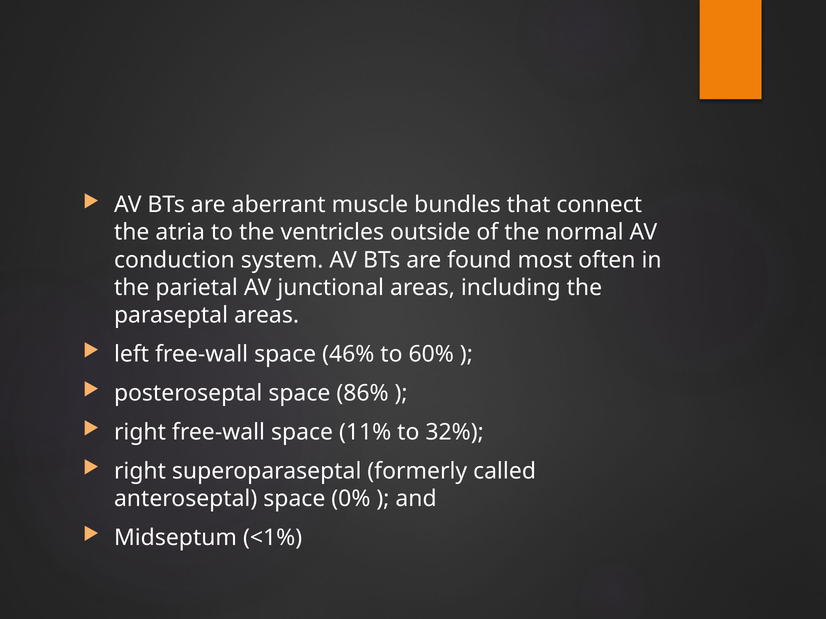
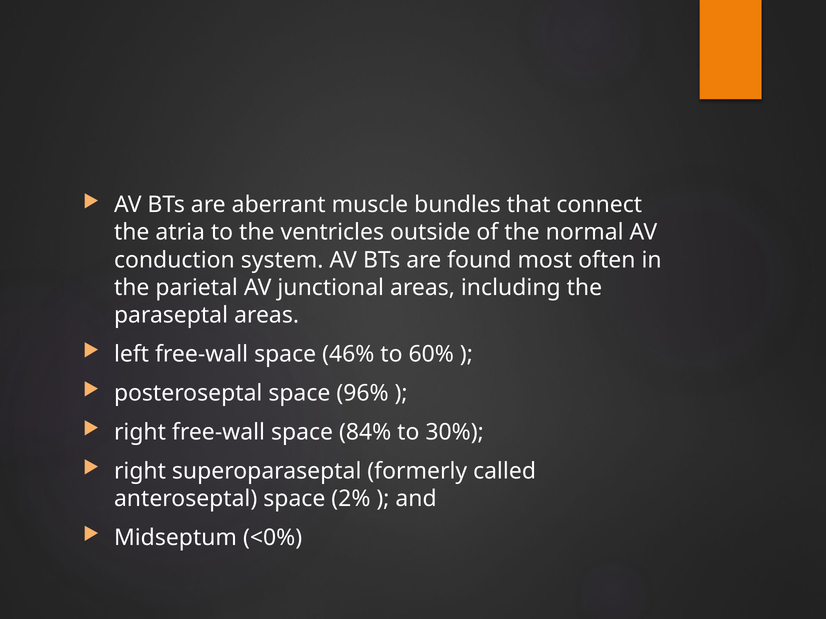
86%: 86% -> 96%
11%: 11% -> 84%
32%: 32% -> 30%
0%: 0% -> 2%
<1%: <1% -> <0%
